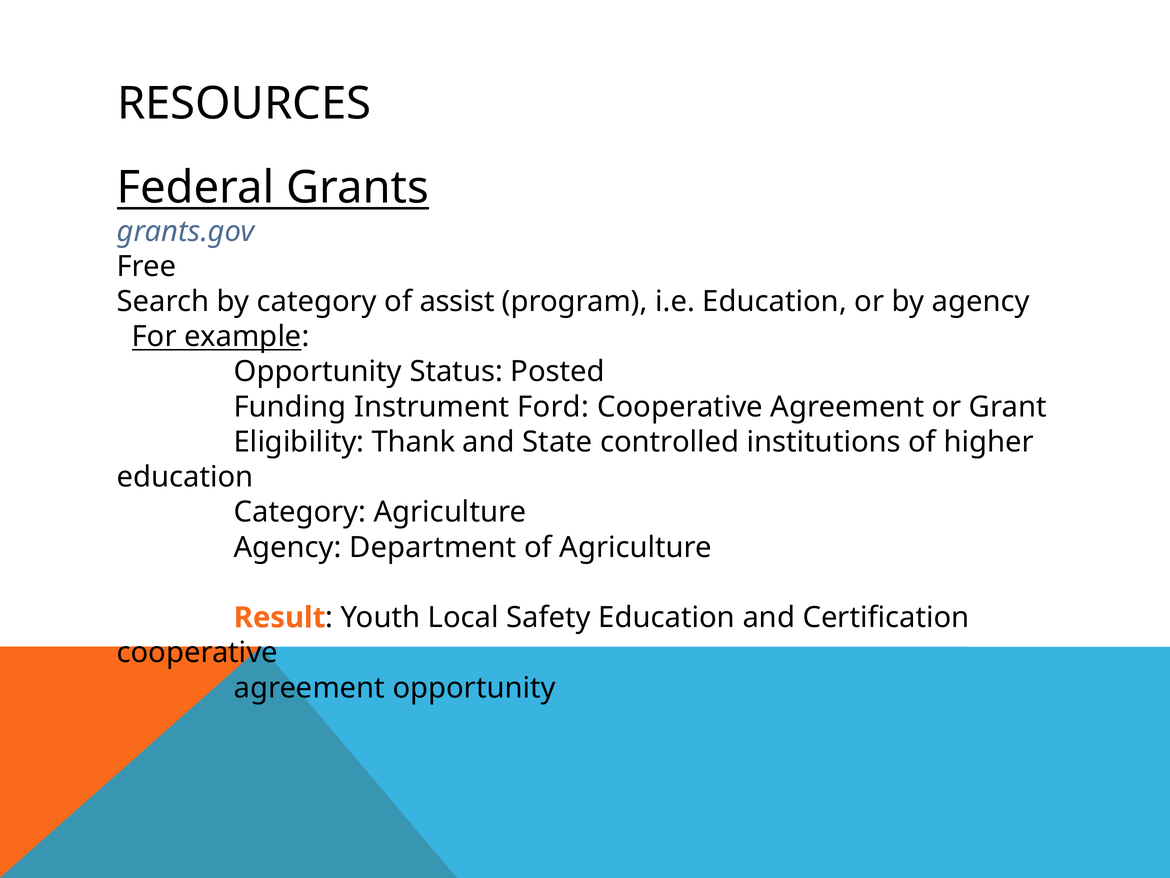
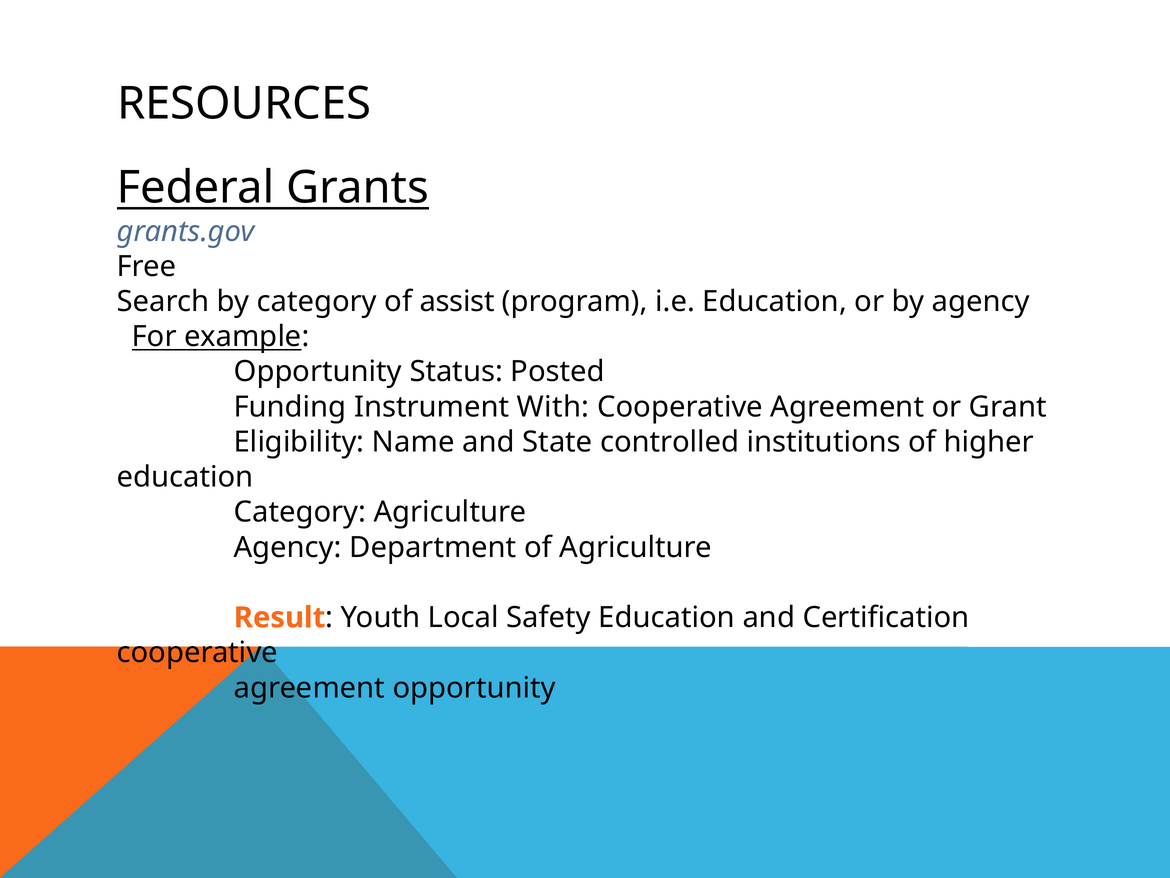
Ford: Ford -> With
Thank: Thank -> Name
